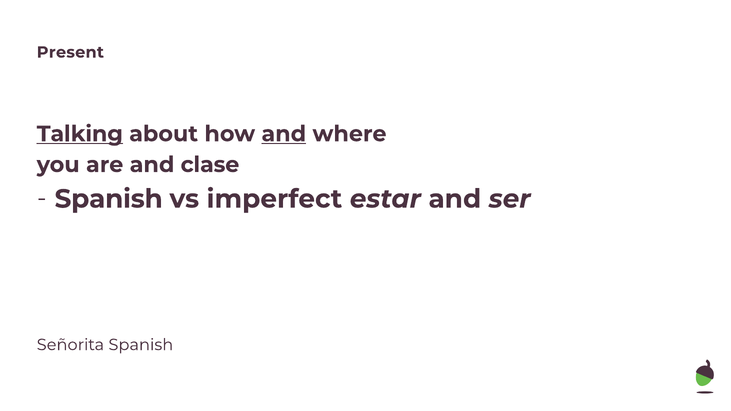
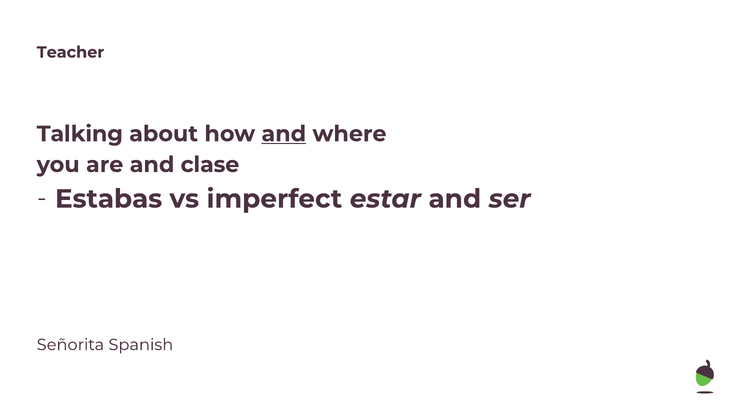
Present: Present -> Teacher
Talking underline: present -> none
Spanish at (109, 199): Spanish -> Estabas
